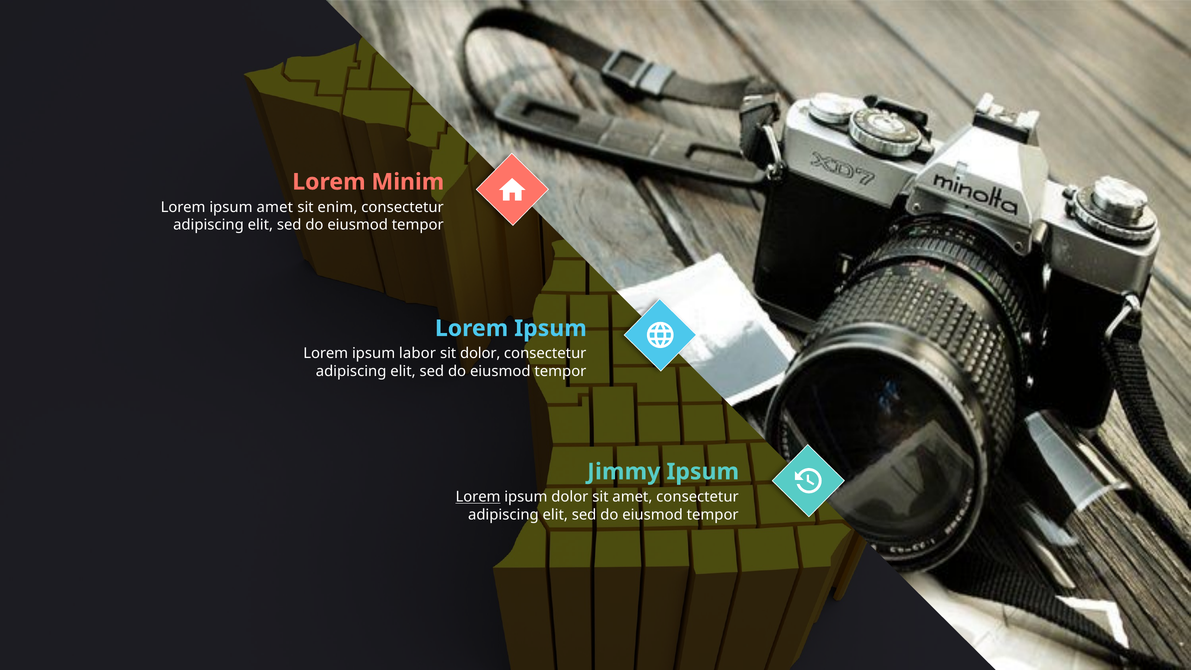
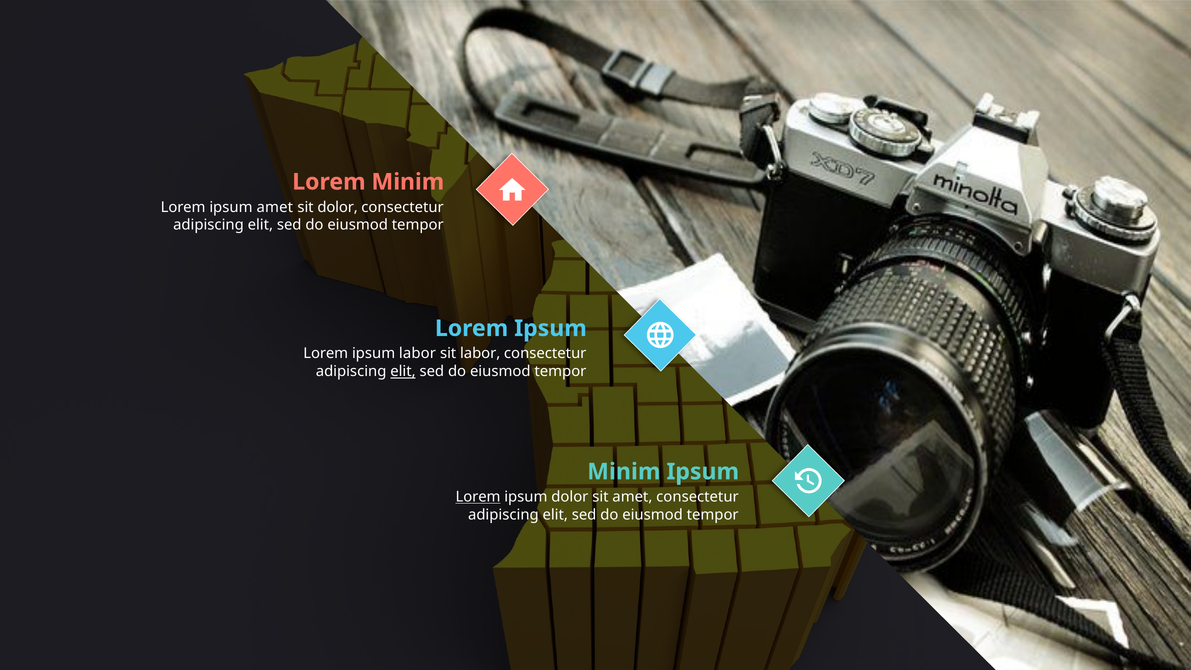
sit enim: enim -> dolor
sit dolor: dolor -> labor
elit at (403, 371) underline: none -> present
Jimmy at (624, 472): Jimmy -> Minim
